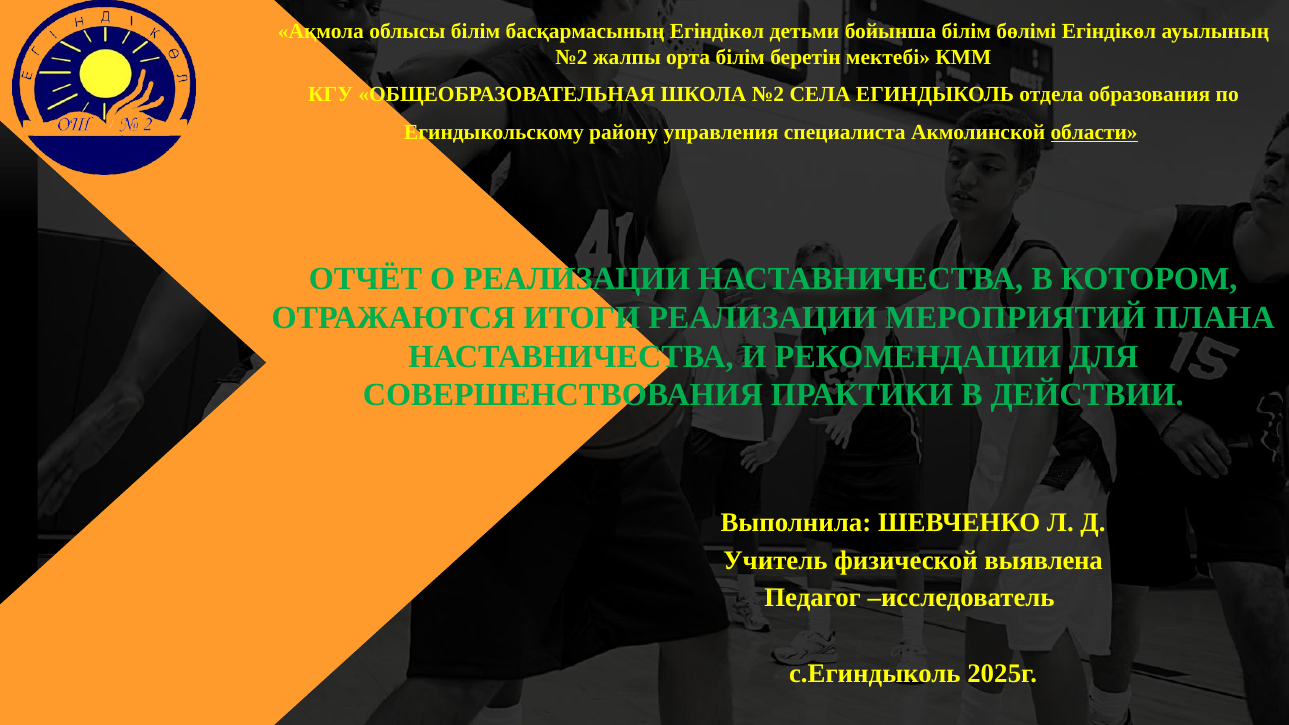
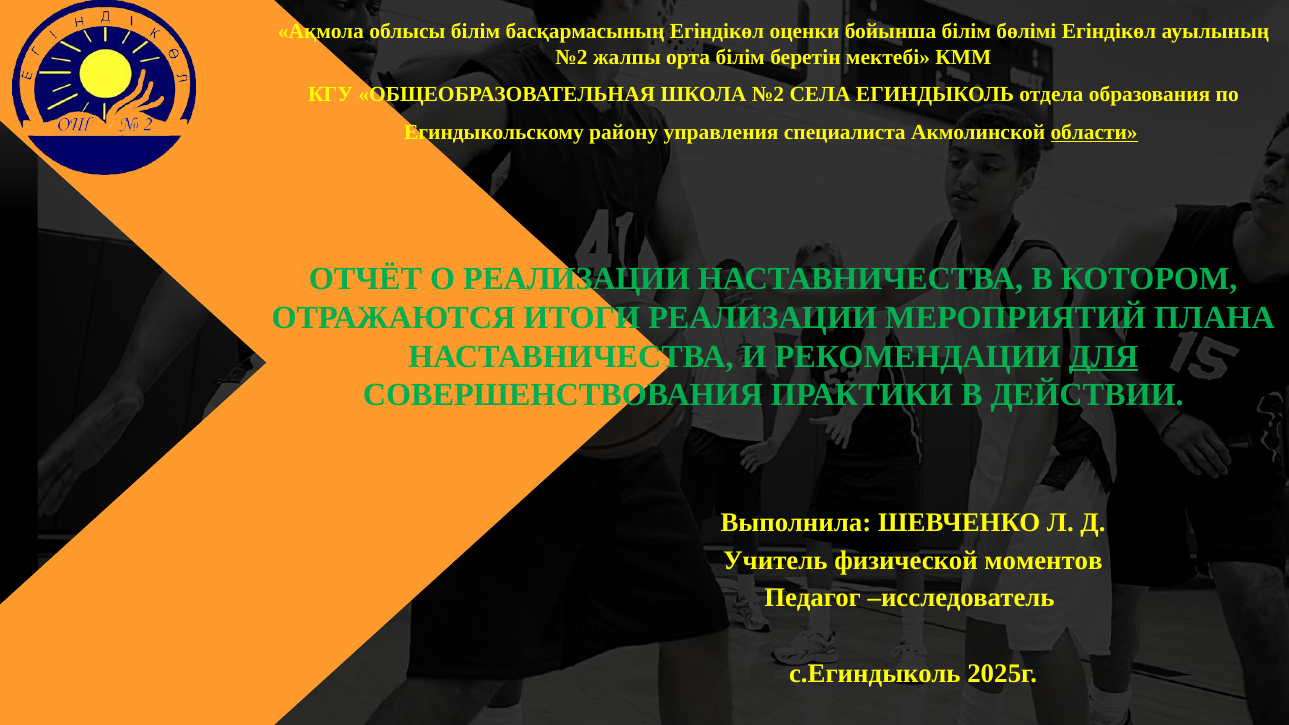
детьми: детьми -> оценки
ДЛЯ underline: none -> present
выявлена: выявлена -> моментов
